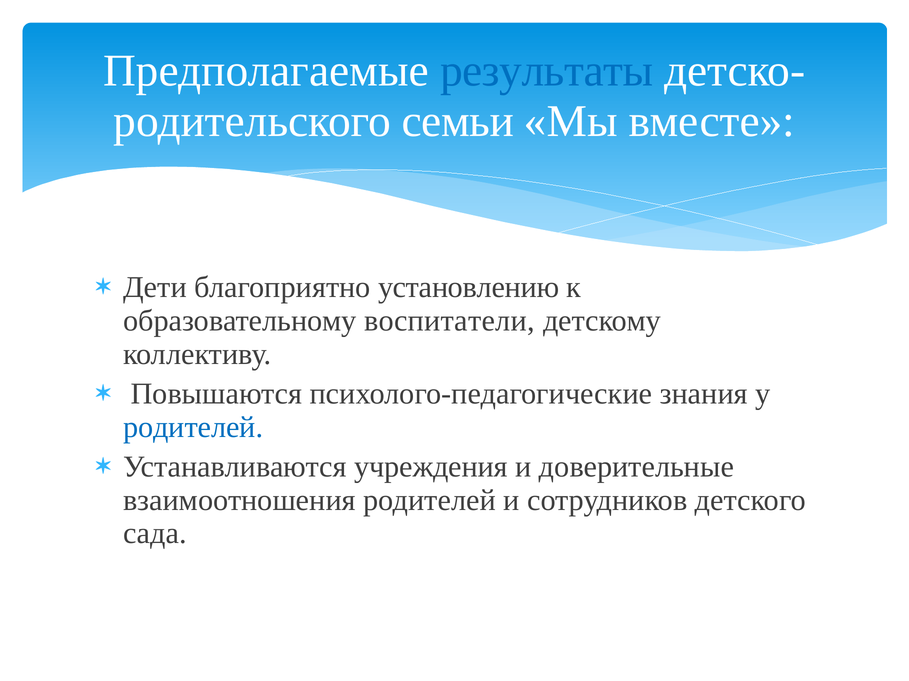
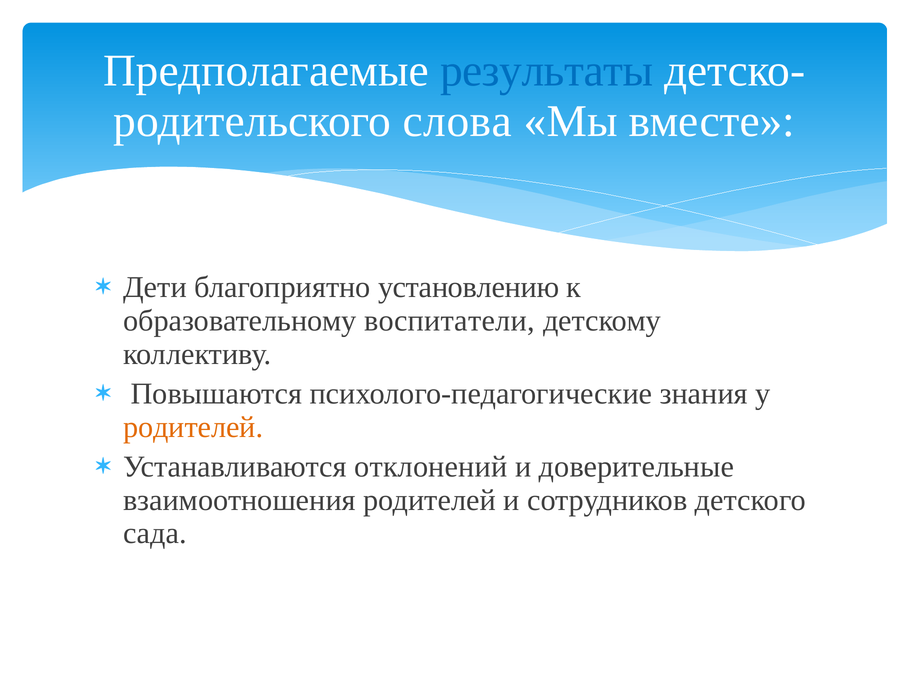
семьи: семьи -> слова
родителей at (193, 428) colour: blue -> orange
учреждения: учреждения -> отклонений
